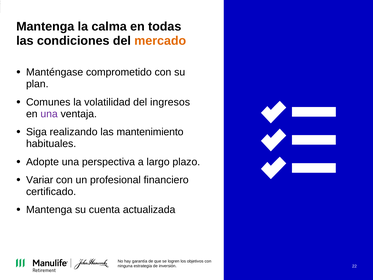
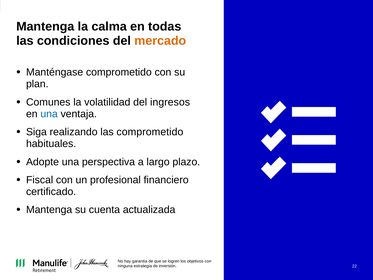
una at (49, 114) colour: purple -> blue
las mantenimiento: mantenimiento -> comprometido
Variar: Variar -> Fiscal
